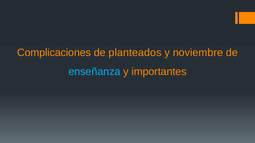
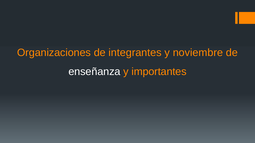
Complicaciones: Complicaciones -> Organizaciones
planteados: planteados -> integrantes
enseñanza colour: light blue -> white
